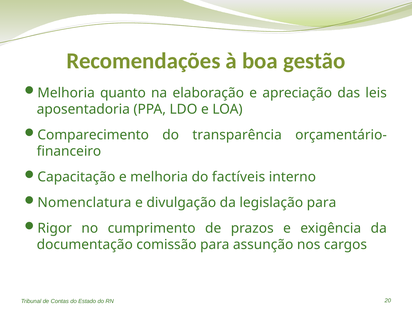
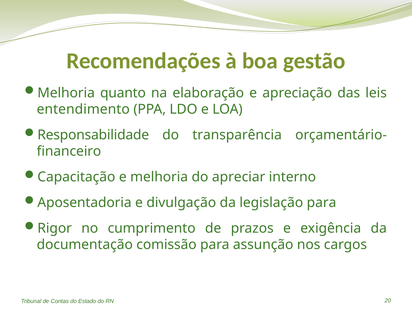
aposentadoria: aposentadoria -> entendimento
Comparecimento: Comparecimento -> Responsabilidade
factíveis: factíveis -> apreciar
Nomenclatura: Nomenclatura -> Aposentadoria
